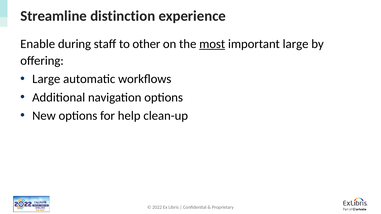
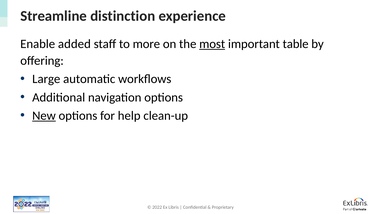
during: during -> added
other: other -> more
important large: large -> table
New underline: none -> present
